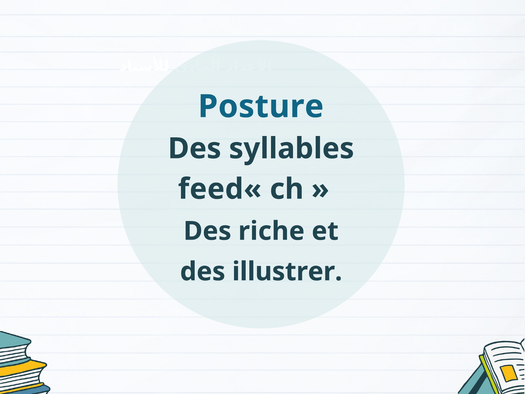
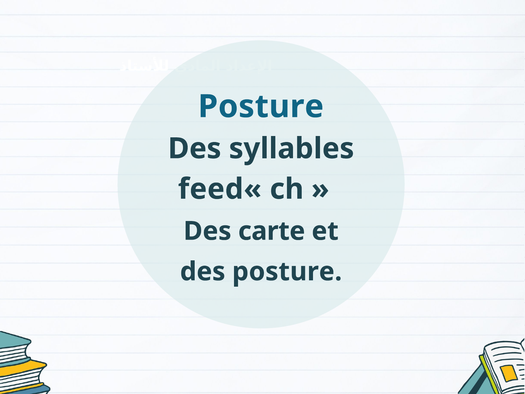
riche: riche -> carte
des illustrer: illustrer -> posture
